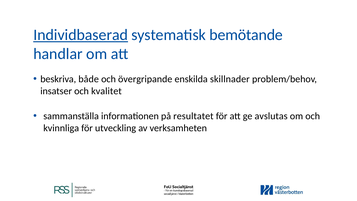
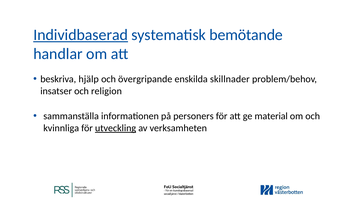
både: både -> hjälp
kvalitet: kvalitet -> religion
resultatet: resultatet -> personers
avslutas: avslutas -> material
utveckling underline: none -> present
